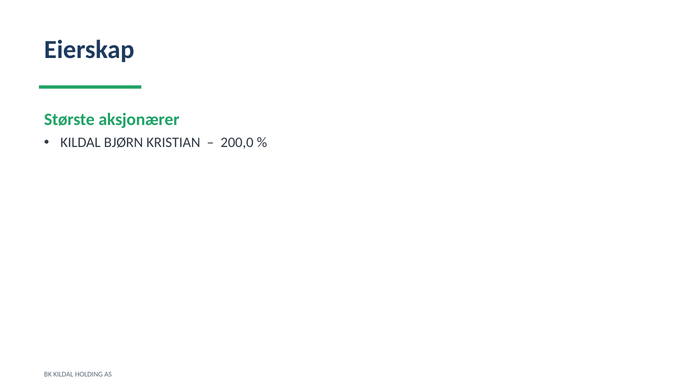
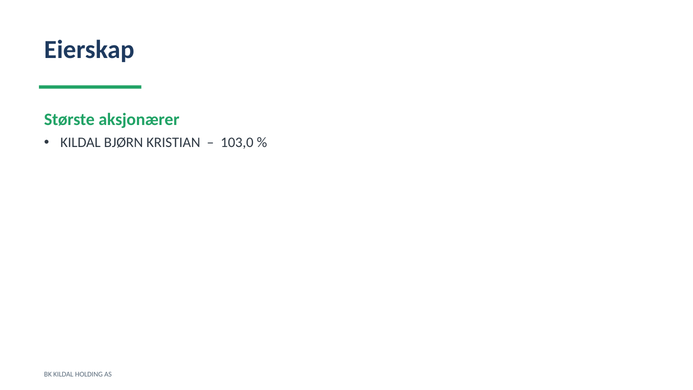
200,0: 200,0 -> 103,0
